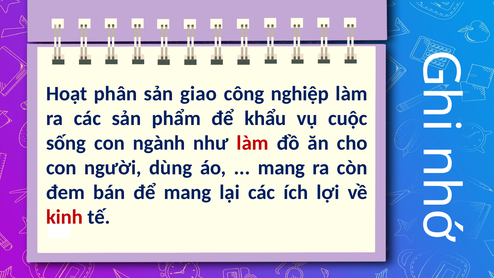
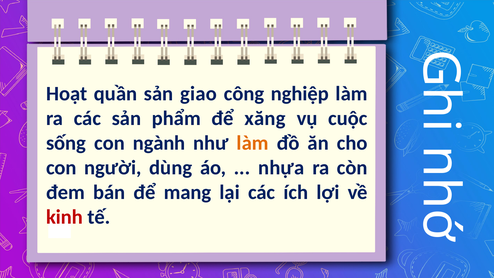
phân: phân -> quần
khẩu: khẩu -> xăng
làm at (253, 143) colour: red -> orange
mang at (281, 168): mang -> nhựa
